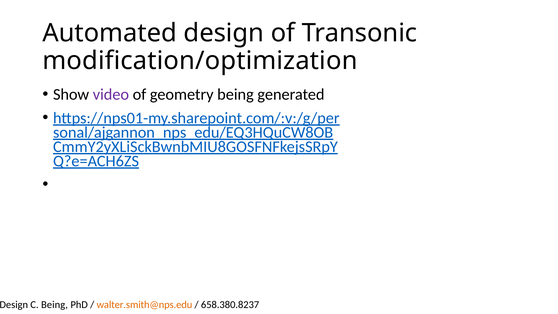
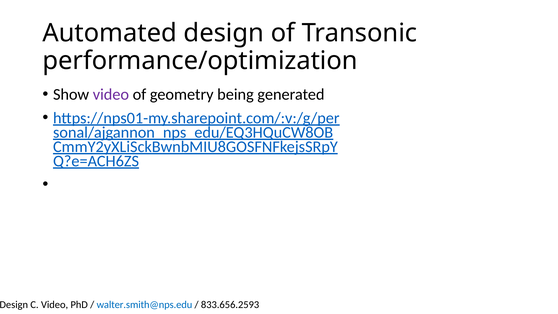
modification/optimization: modification/optimization -> performance/optimization
C Being: Being -> Video
walter.smith@nps.edu colour: orange -> blue
658.380.8237: 658.380.8237 -> 833.656.2593
